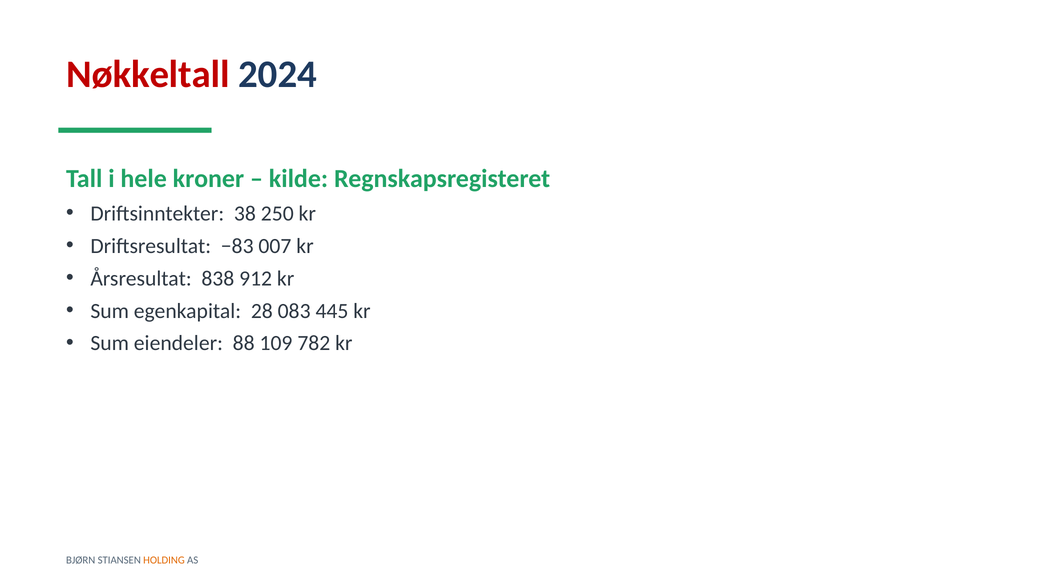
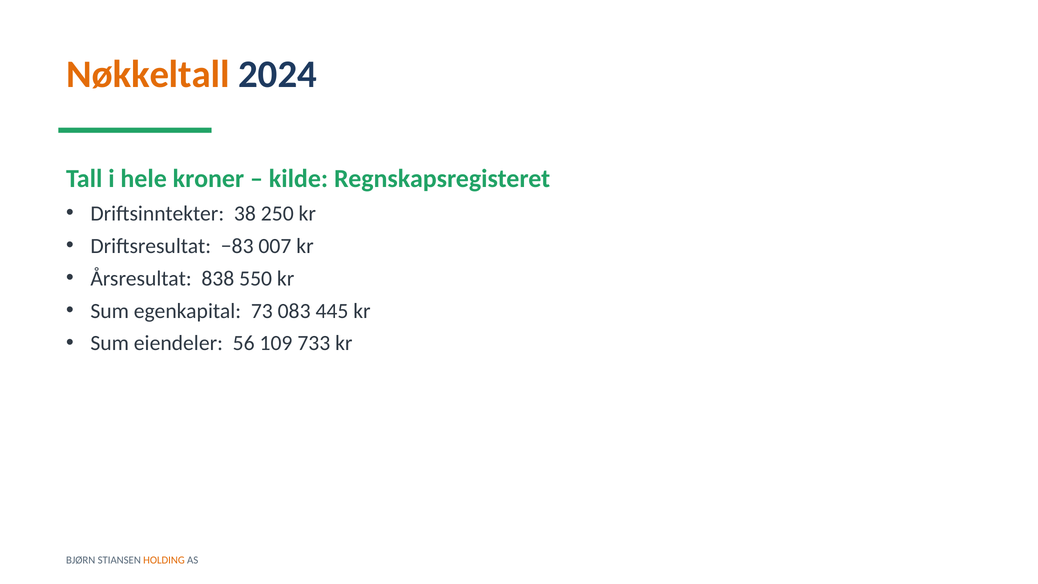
Nøkkeltall colour: red -> orange
912: 912 -> 550
28: 28 -> 73
88: 88 -> 56
782: 782 -> 733
